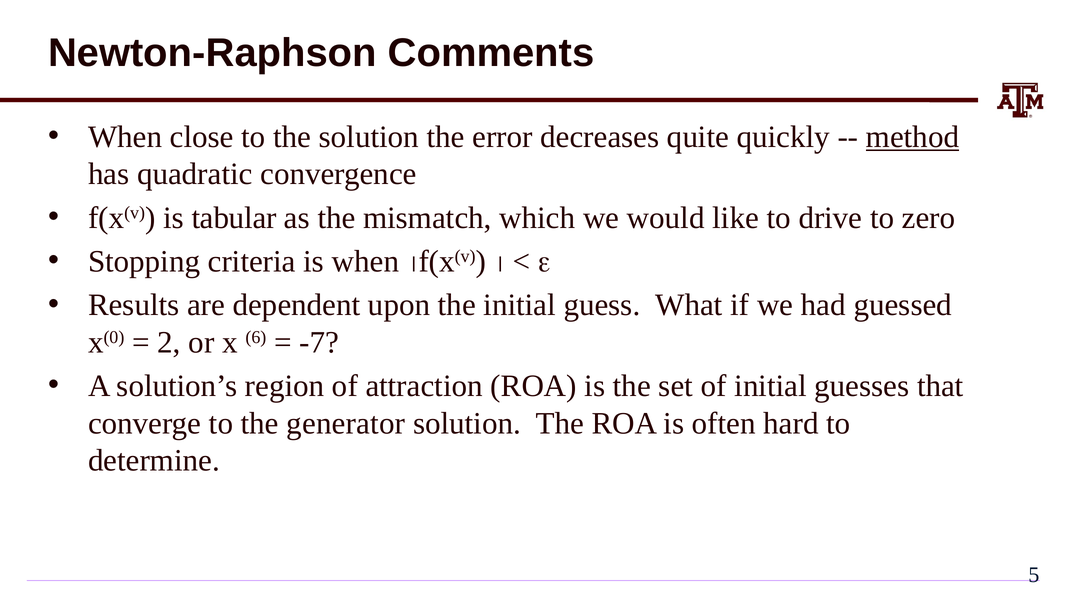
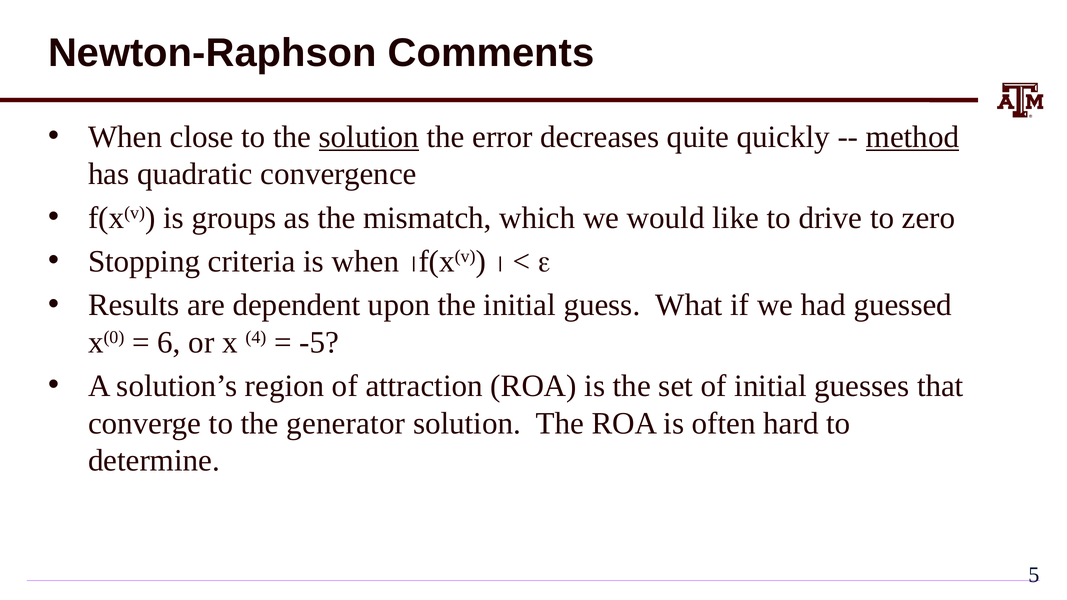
solution at (369, 137) underline: none -> present
tabular: tabular -> groups
2: 2 -> 6
6: 6 -> 4
-7: -7 -> -5
